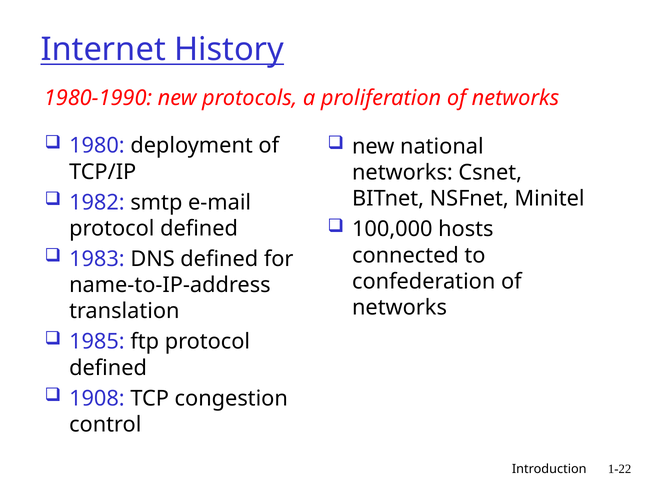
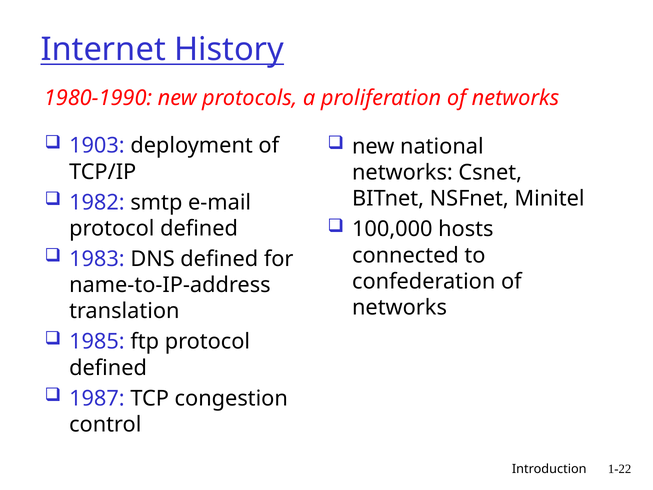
1980: 1980 -> 1903
1908: 1908 -> 1987
